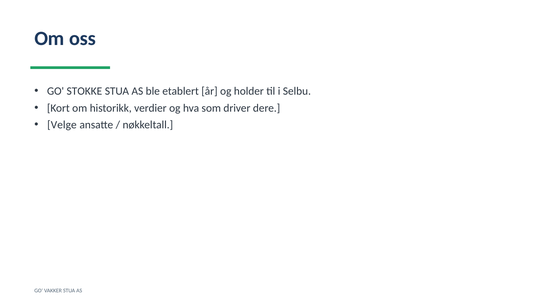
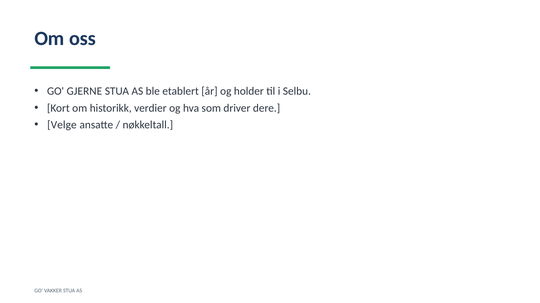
STOKKE: STOKKE -> GJERNE
